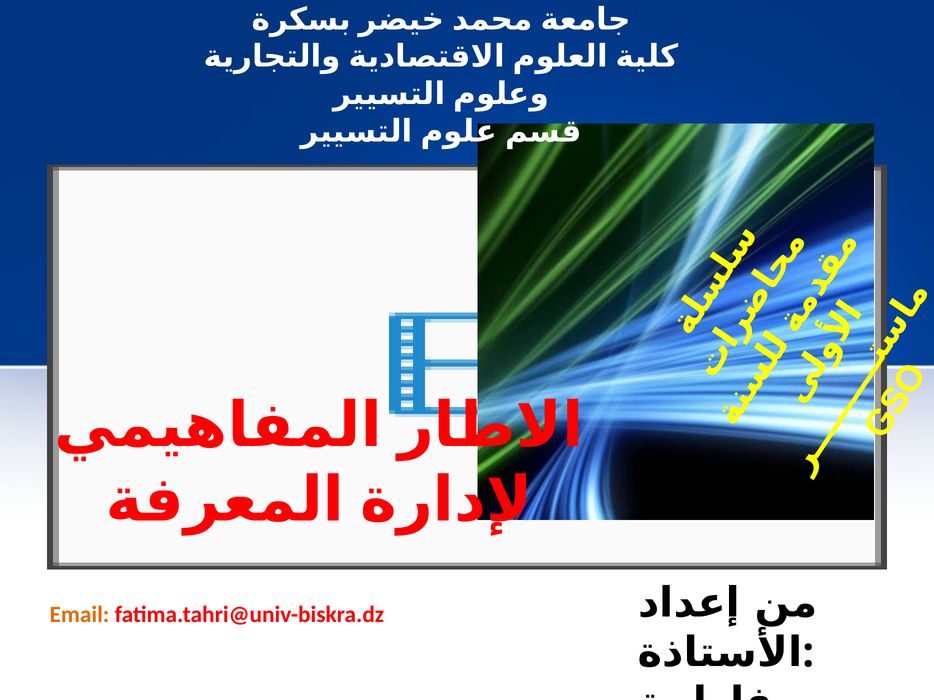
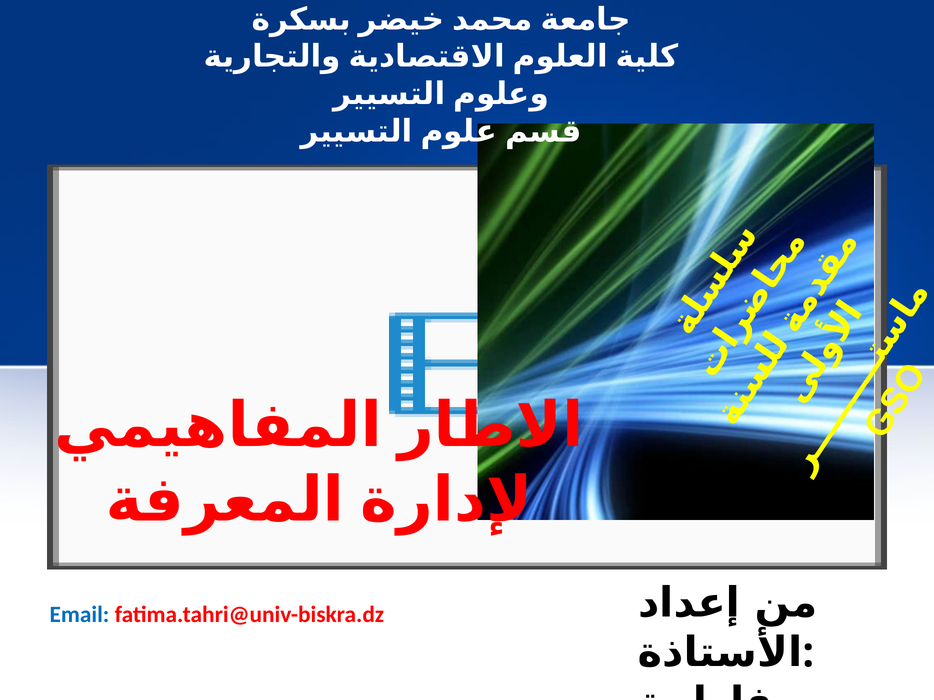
Email colour: orange -> blue
